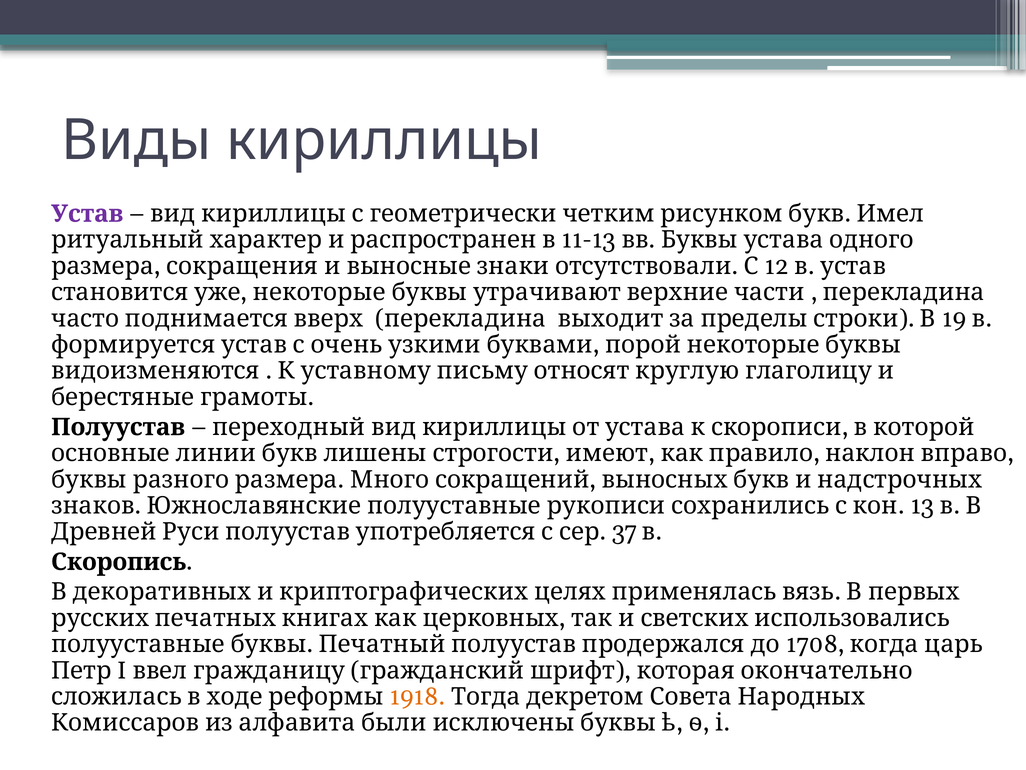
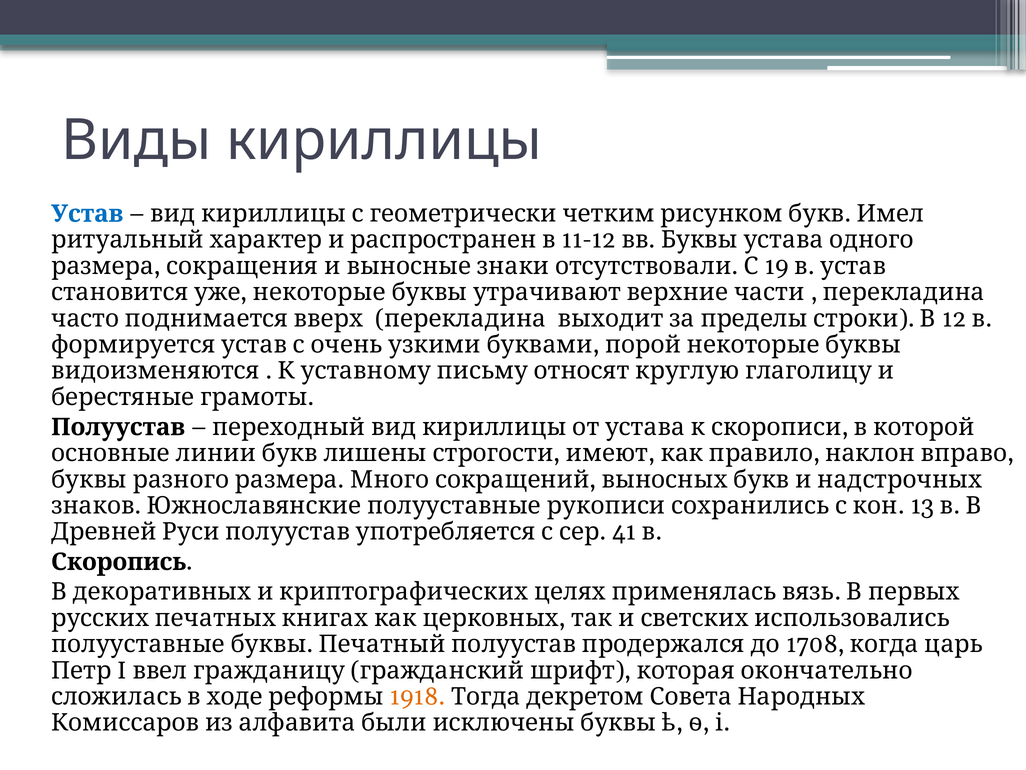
Устав at (87, 214) colour: purple -> blue
11-13: 11-13 -> 11-12
12: 12 -> 19
19: 19 -> 12
37: 37 -> 41
